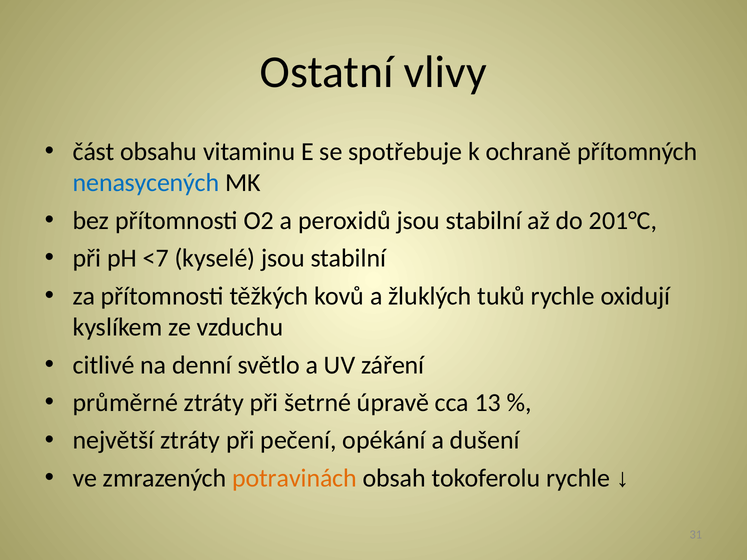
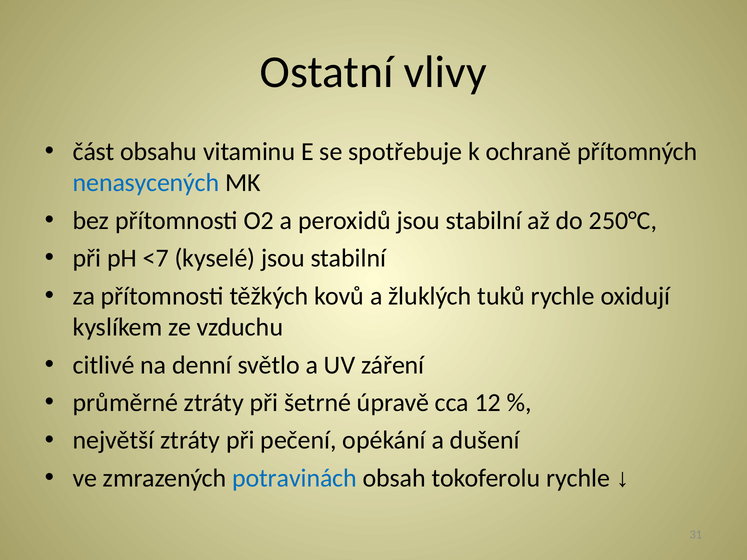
201°C: 201°C -> 250°C
13: 13 -> 12
potravinách colour: orange -> blue
